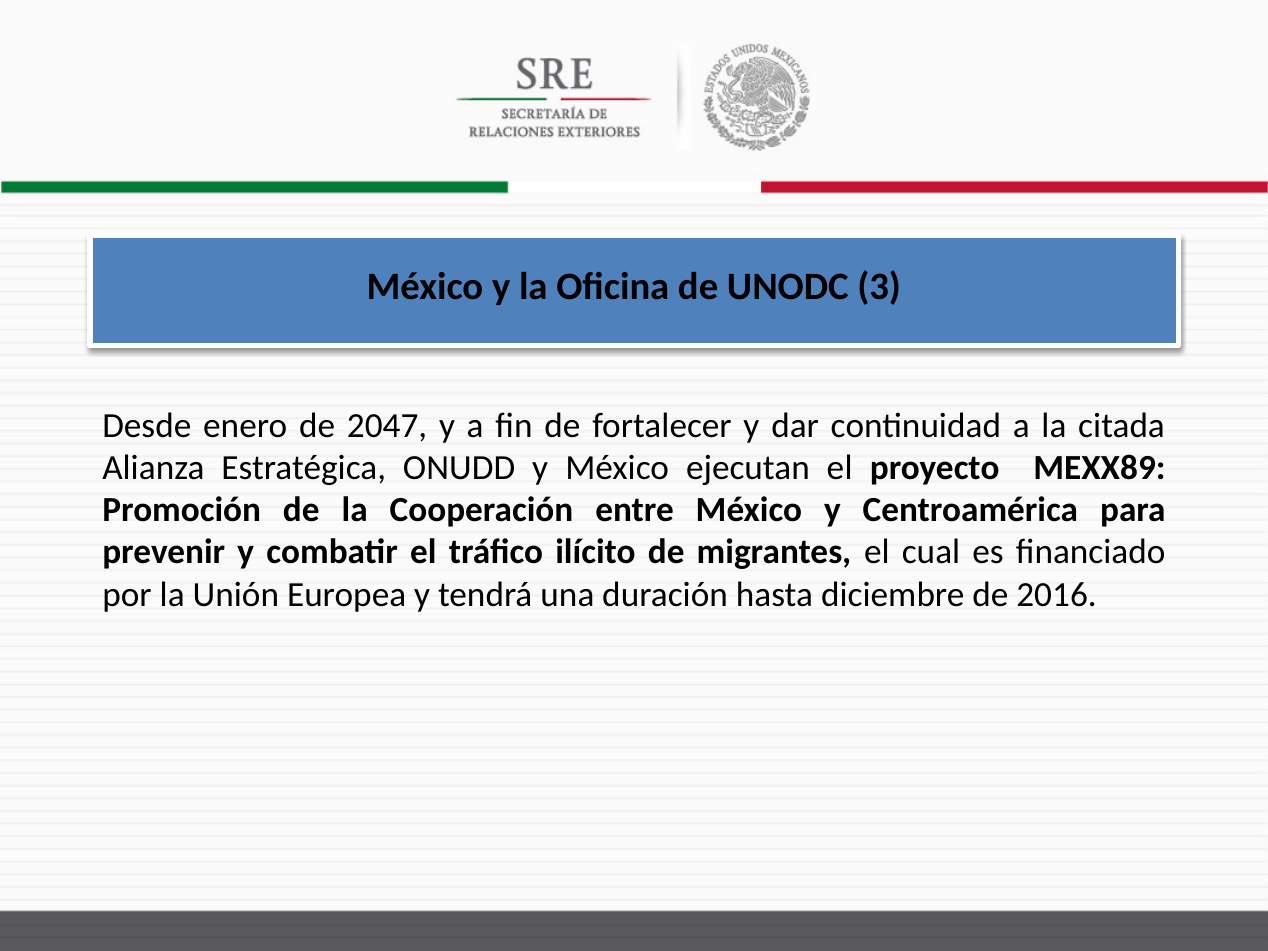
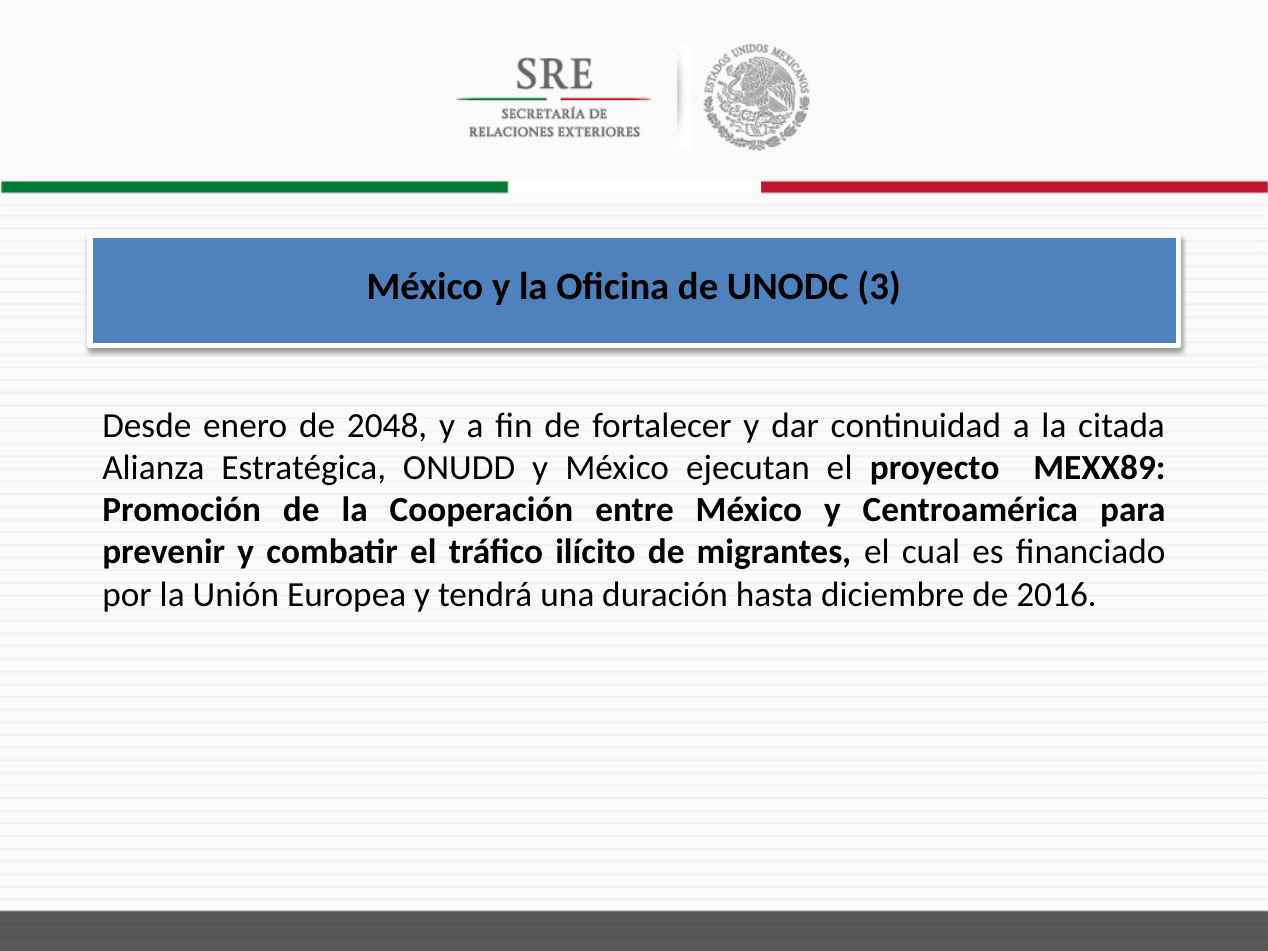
2047: 2047 -> 2048
